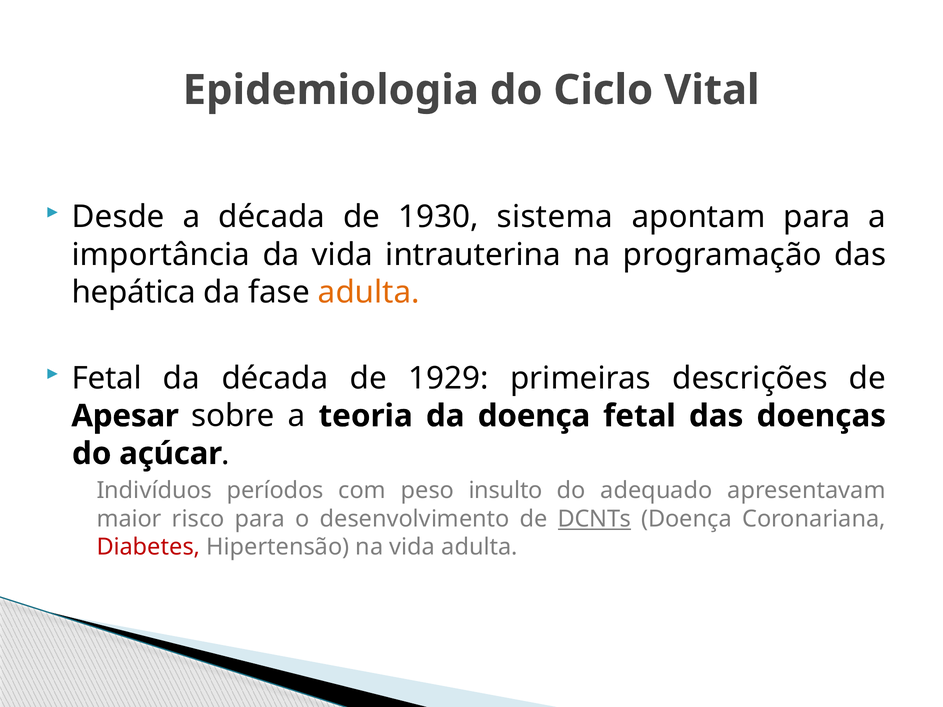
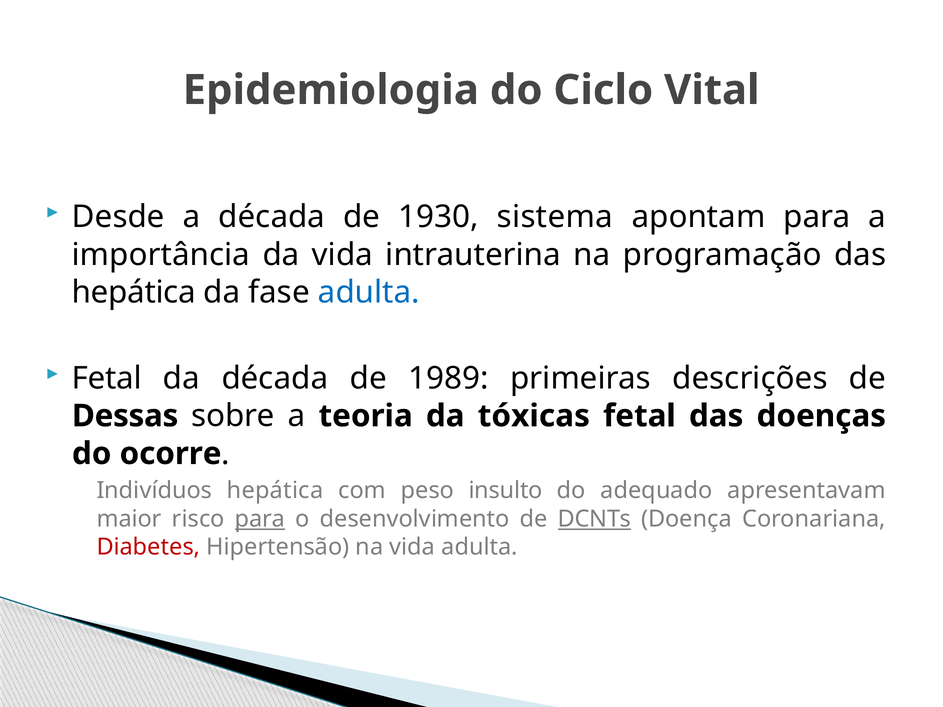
adulta at (369, 292) colour: orange -> blue
1929: 1929 -> 1989
Apesar: Apesar -> Dessas
da doença: doença -> tóxicas
açúcar: açúcar -> ocorre
Indivíduos períodos: períodos -> hepática
para at (260, 519) underline: none -> present
